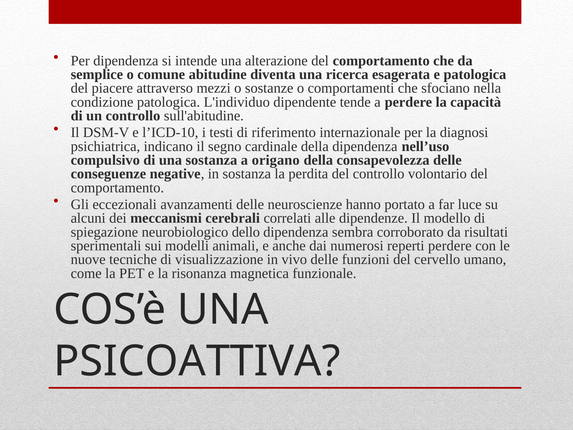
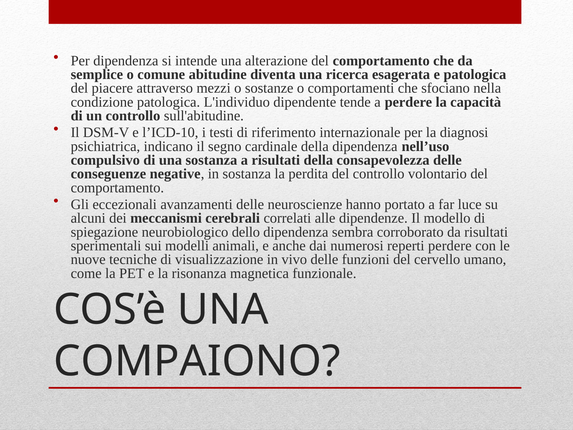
a origano: origano -> risultati
PSICOATTIVA: PSICOATTIVA -> COMPAIONO
